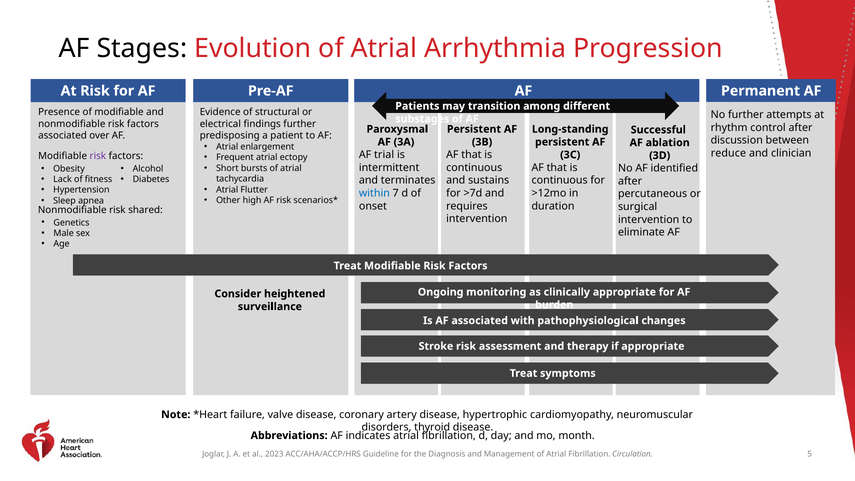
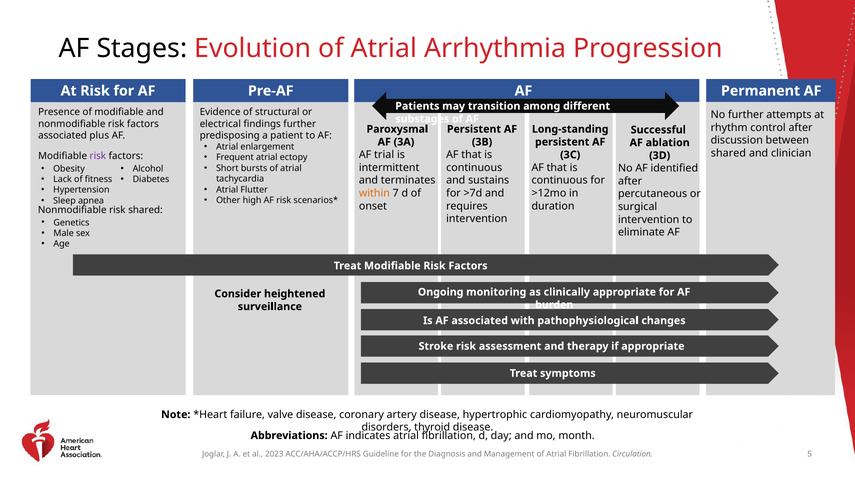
over: over -> plus
reduce at (728, 153): reduce -> shared
within colour: blue -> orange
